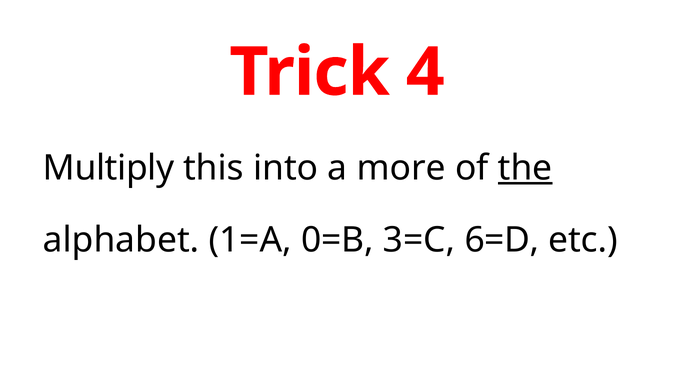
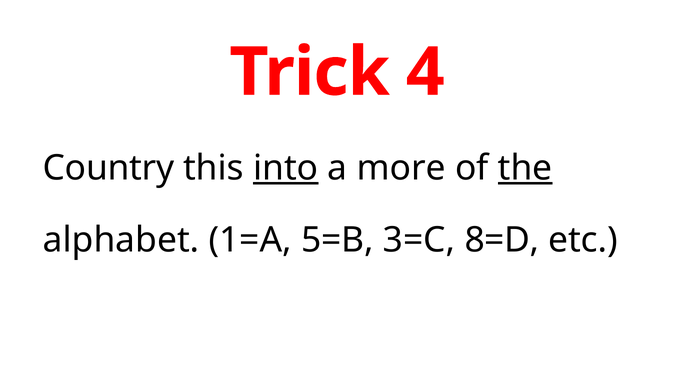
Multiply: Multiply -> Country
into underline: none -> present
0=B: 0=B -> 5=B
6=D: 6=D -> 8=D
